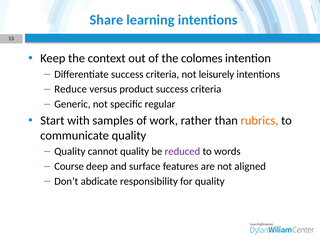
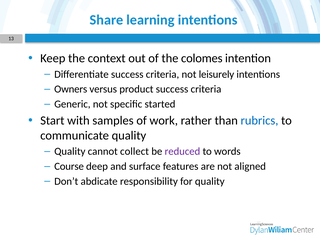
Reduce: Reduce -> Owners
regular: regular -> started
rubrics colour: orange -> blue
cannot quality: quality -> collect
